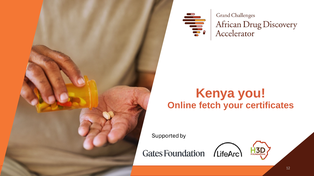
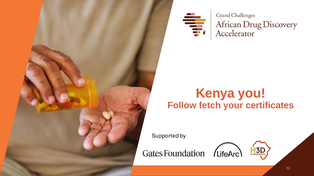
Online: Online -> Follow
